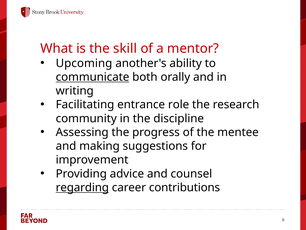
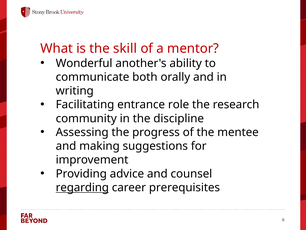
Upcoming: Upcoming -> Wonderful
communicate underline: present -> none
contributions: contributions -> prerequisites
